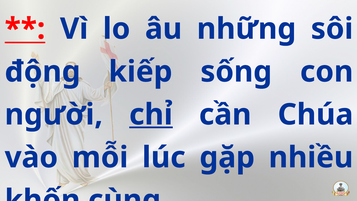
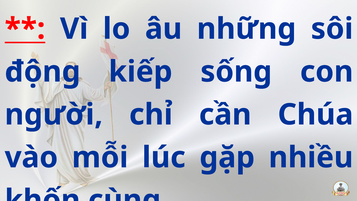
chỉ underline: present -> none
